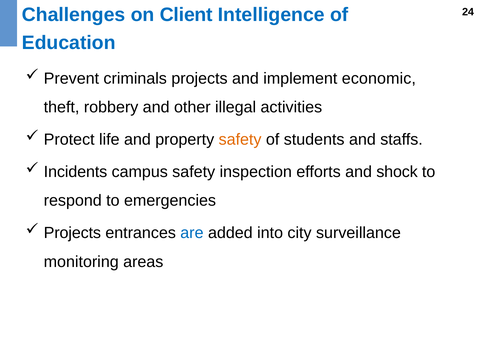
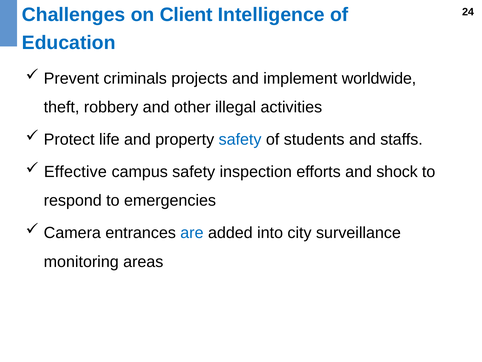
economic: economic -> worldwide
safety at (240, 139) colour: orange -> blue
Incidents: Incidents -> Effective
Projects at (72, 233): Projects -> Camera
